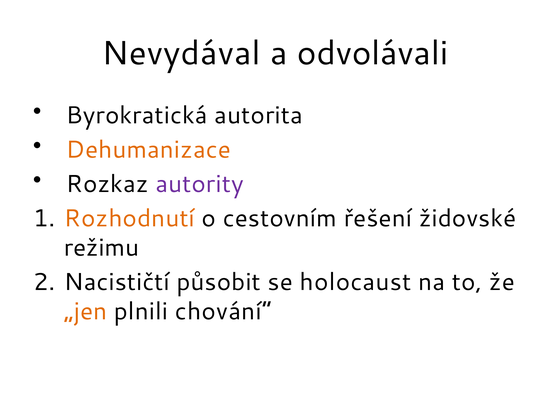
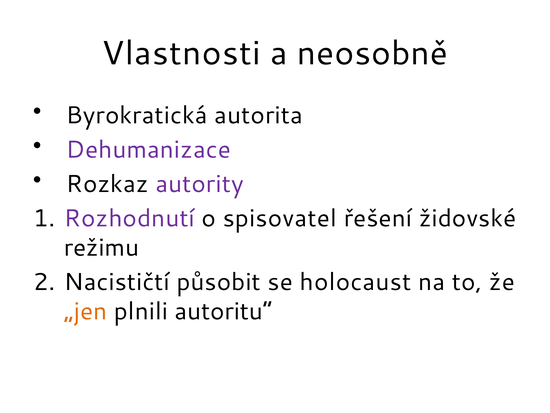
Nevydával: Nevydával -> Vlastnosti
odvolávali: odvolávali -> neosobně
Dehumanizace colour: orange -> purple
Rozhodnutí colour: orange -> purple
cestovním: cestovním -> spisovatel
chování“: chování“ -> autoritu“
